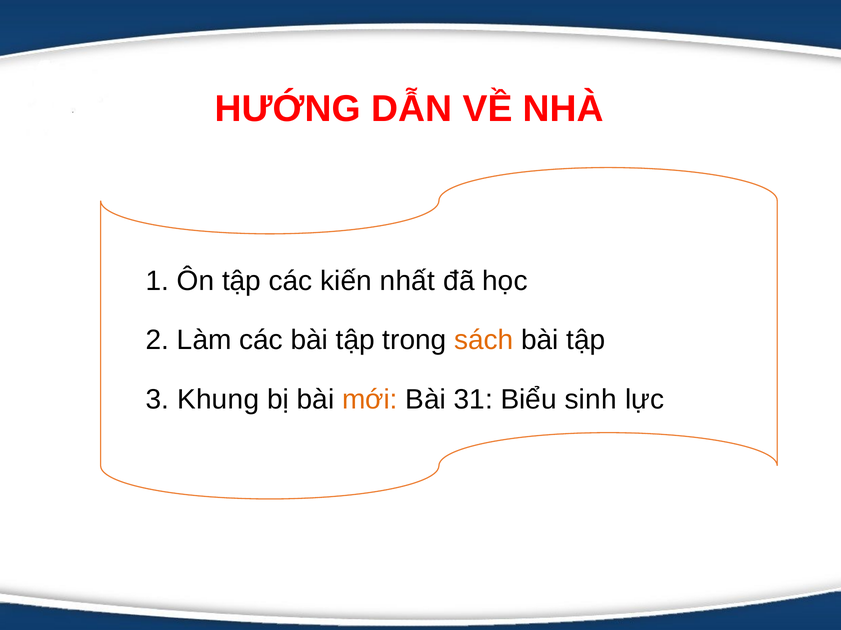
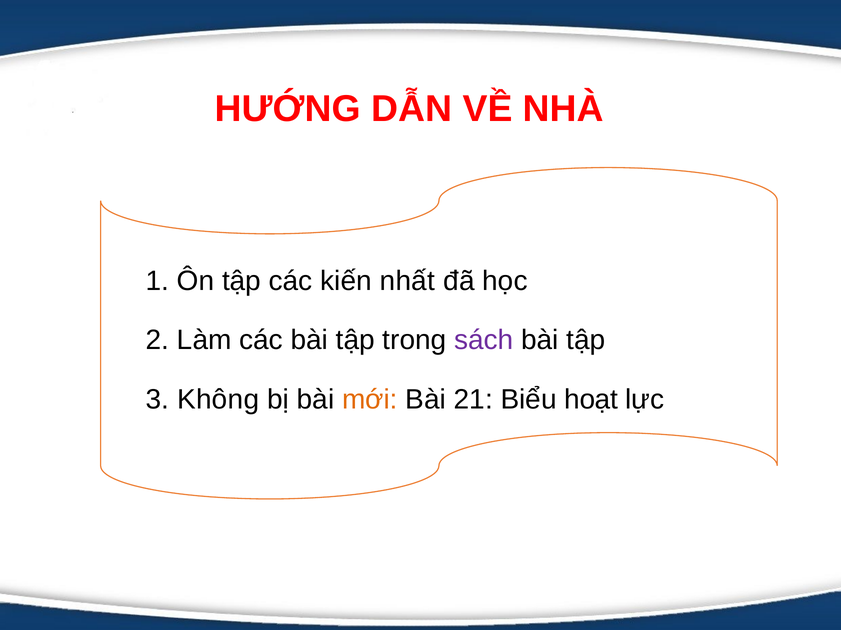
sách colour: orange -> purple
Khung: Khung -> Không
31: 31 -> 21
sinh: sinh -> hoạt
